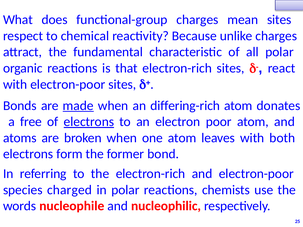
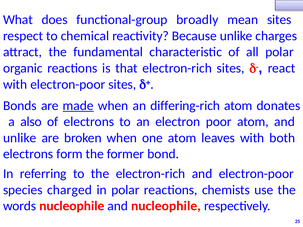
functional-group charges: charges -> broadly
free: free -> also
electrons at (89, 122) underline: present -> none
atoms at (20, 138): atoms -> unlike
and nucleophilic: nucleophilic -> nucleophile
